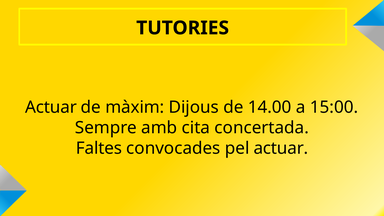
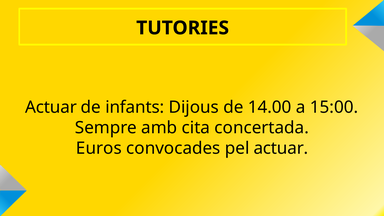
màxim: màxim -> infants
Faltes: Faltes -> Euros
